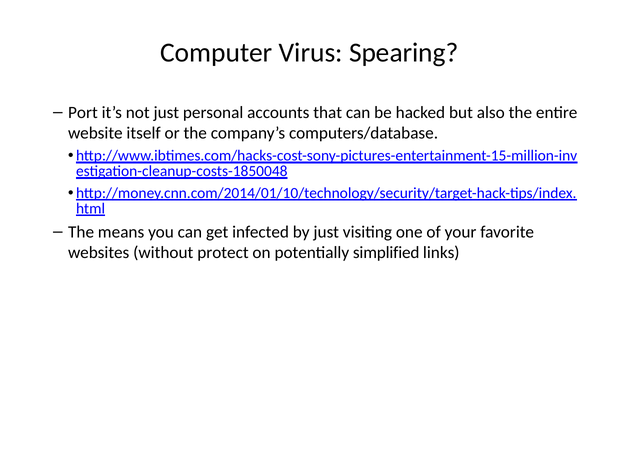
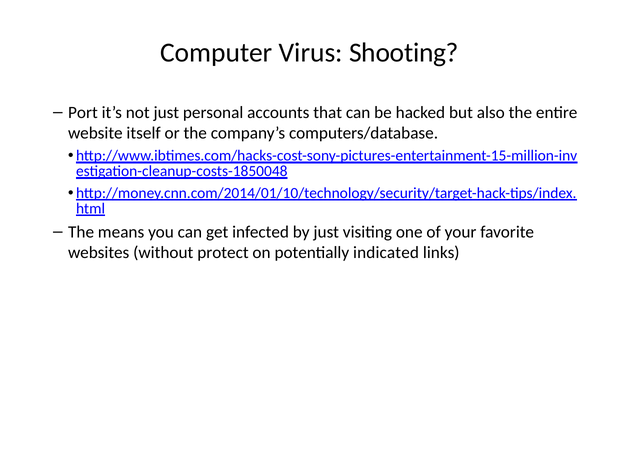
Spearing: Spearing -> Shooting
simplified: simplified -> indicated
